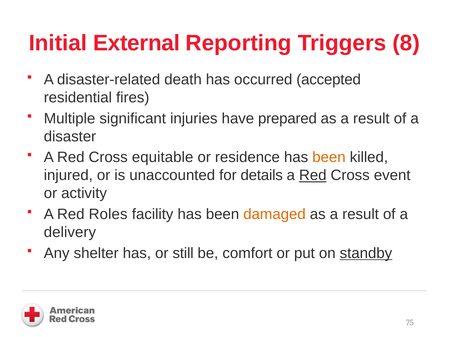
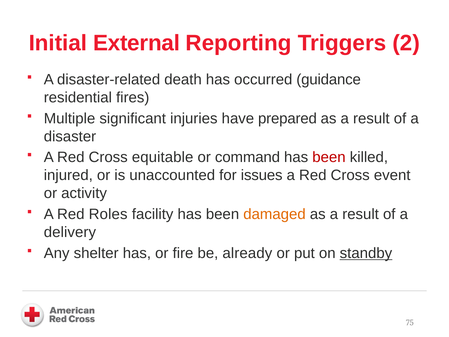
8: 8 -> 2
accepted: accepted -> guidance
residence: residence -> command
been at (329, 157) colour: orange -> red
details: details -> issues
Red at (313, 175) underline: present -> none
still: still -> fire
comfort: comfort -> already
